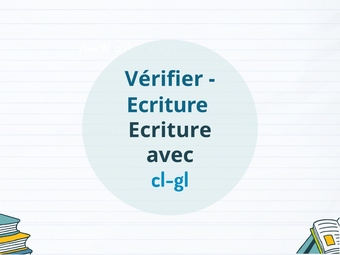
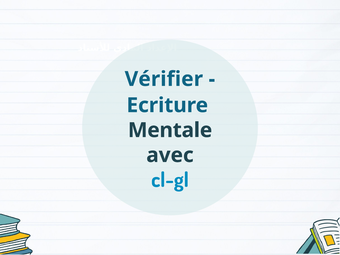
Ecriture at (170, 130): Ecriture -> Mentale
